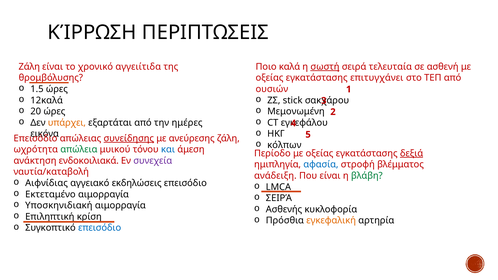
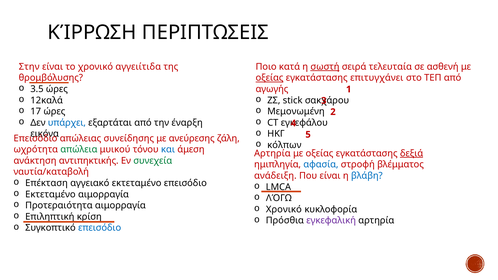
Ζάλη at (29, 67): Ζάλη -> Στην
καλά: καλά -> κατά
οξείας at (270, 78) underline: none -> present
1.5: 1.5 -> 3.5
ουσιών: ουσιών -> αγωγής
20: 20 -> 17
υπάρχει colour: orange -> blue
ημέρες: ημέρες -> έναρξη
συνείδησης underline: present -> none
Περίοδο at (272, 153): Περίοδο -> Αρτηρία
ενδοκοιλιακά: ενδοκοιλιακά -> αντιπηκτικής
συνεχεία colour: purple -> green
βλάβη colour: green -> blue
Αιφνίδιας: Αιφνίδιας -> Επέκταση
αγγειακό εκδηλώσεις: εκδηλώσεις -> εκτεταμένο
ΣΕΙΡΆ at (279, 198): ΣΕΙΡΆ -> ΛΌΓΩ
Υποσκηνιδιακή: Υποσκηνιδιακή -> Προτεραιότητα
Ασθενής at (284, 209): Ασθενής -> Χρονικό
εγκεφαλική colour: orange -> purple
